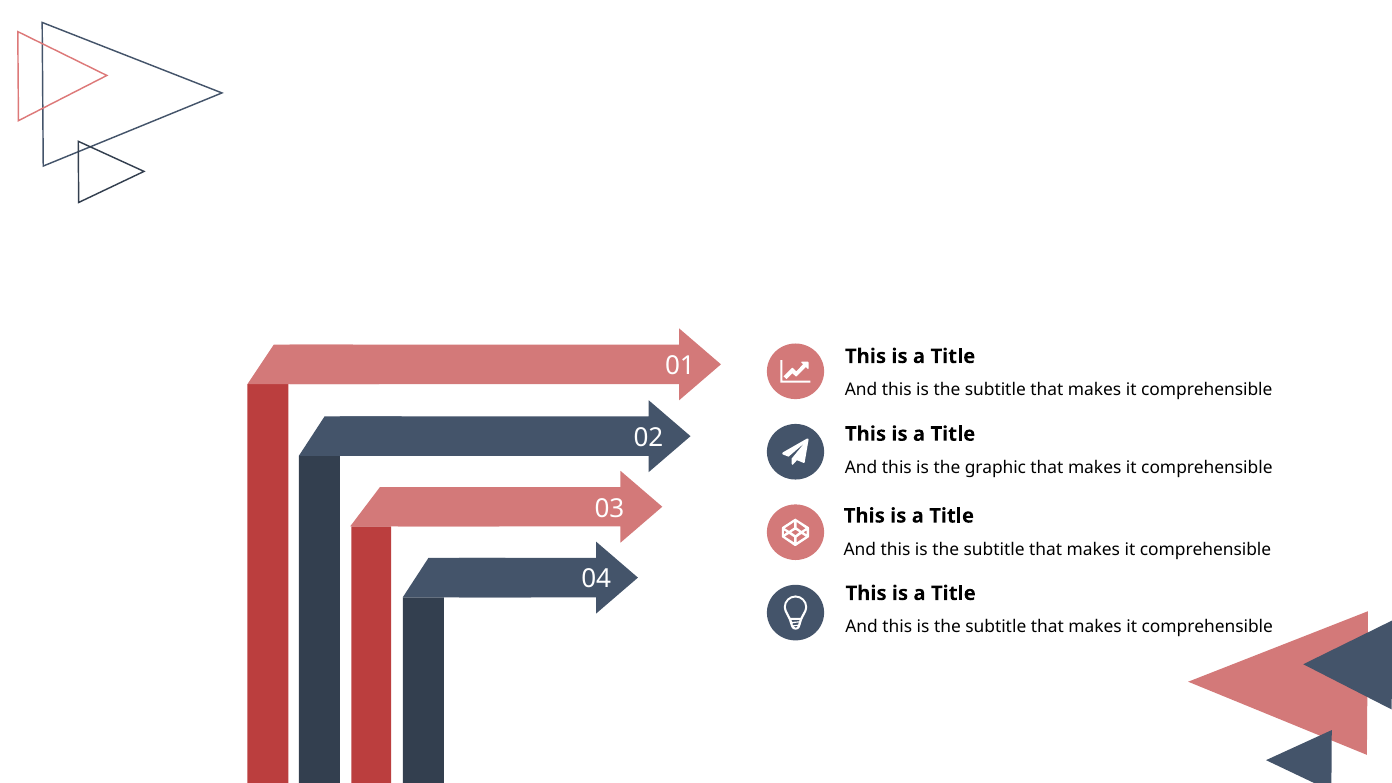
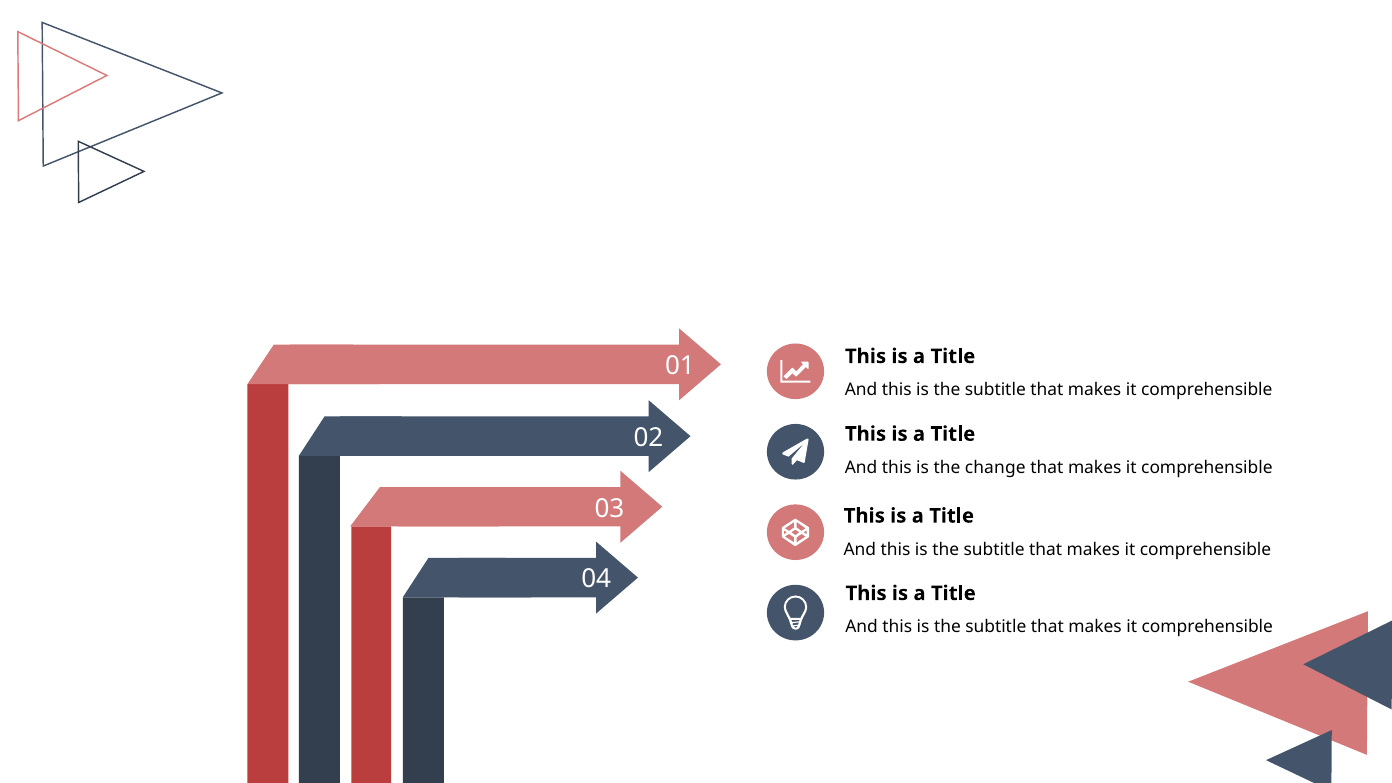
graphic: graphic -> change
